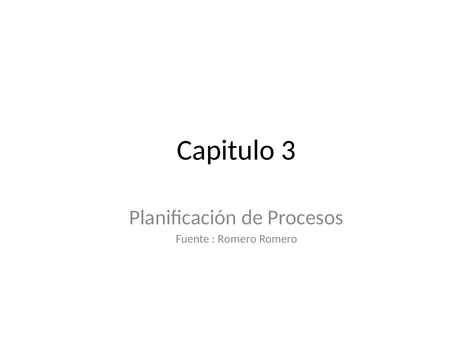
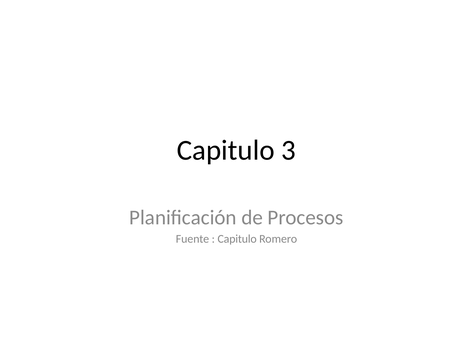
Romero at (237, 239): Romero -> Capitulo
